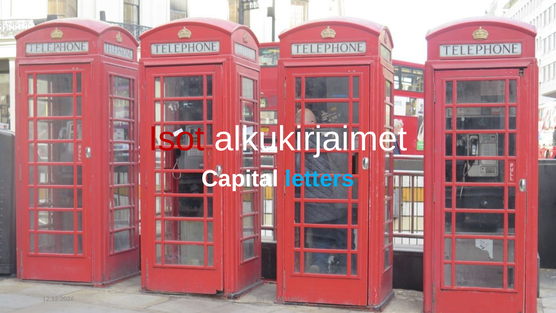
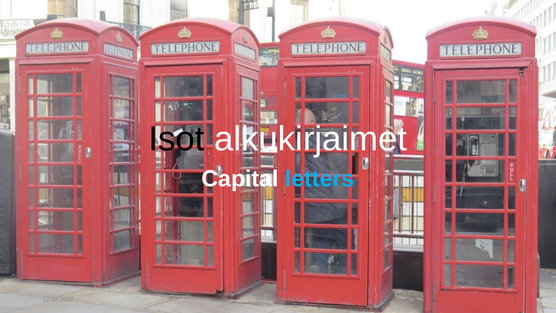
Isot colour: red -> black
